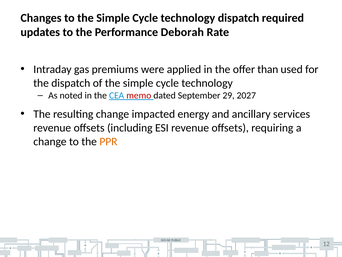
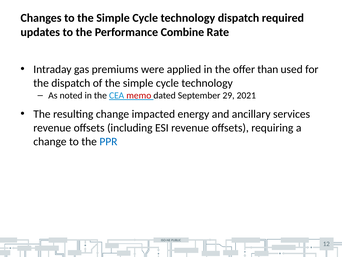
Deborah: Deborah -> Combine
2027: 2027 -> 2021
PPR colour: orange -> blue
